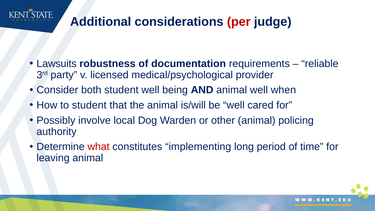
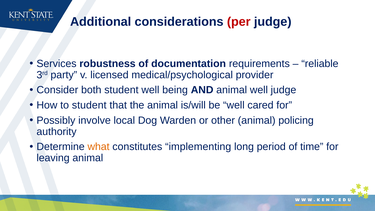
Lawsuits: Lawsuits -> Services
well when: when -> judge
what colour: red -> orange
